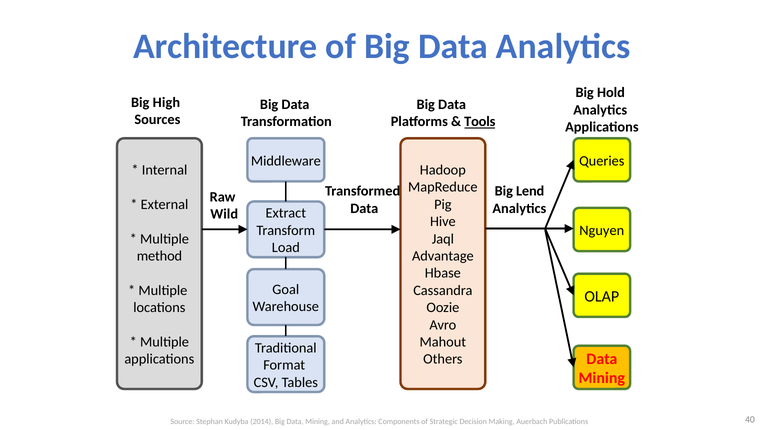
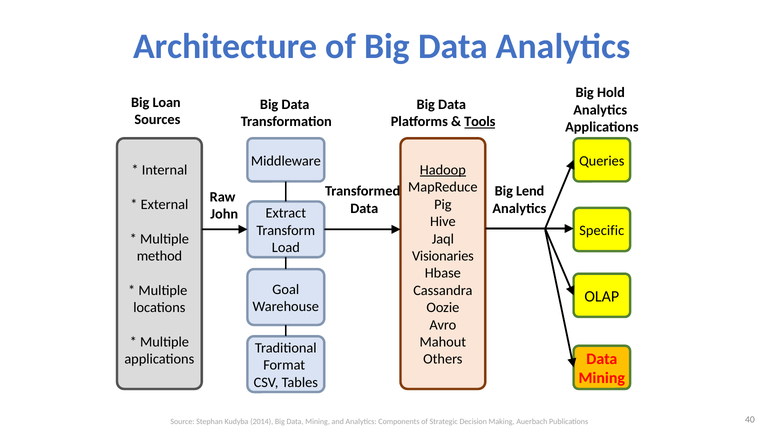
High: High -> Loan
Hadoop underline: none -> present
Wild: Wild -> John
Nguyen: Nguyen -> Specific
Advantage: Advantage -> Visionaries
